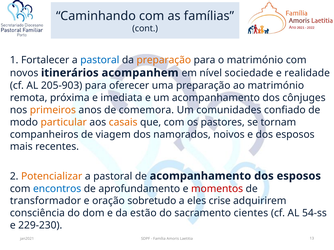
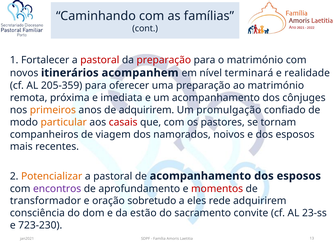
pastoral at (100, 60) colour: blue -> red
preparação at (164, 60) colour: orange -> red
sociedade: sociedade -> terminará
205-903: 205-903 -> 205-359
de comemora: comemora -> adquirirem
comunidades: comunidades -> promulgação
casais colour: orange -> red
encontros colour: blue -> purple
crise: crise -> rede
cientes: cientes -> convite
54-ss: 54-ss -> 23-ss
229-230: 229-230 -> 723-230
